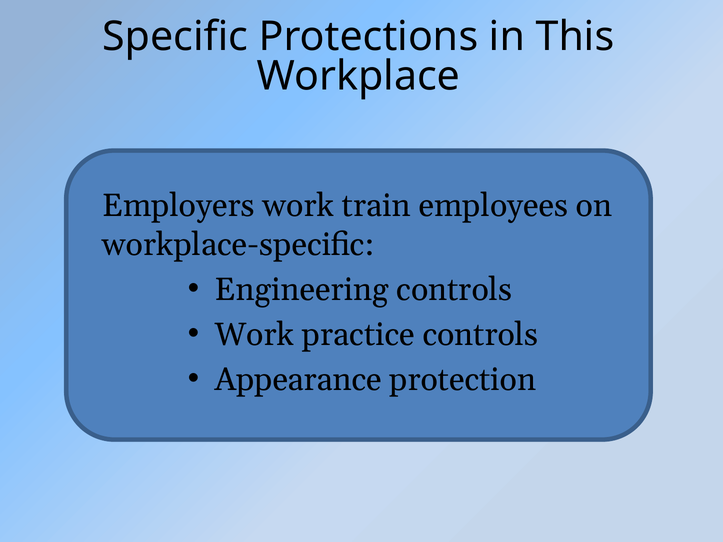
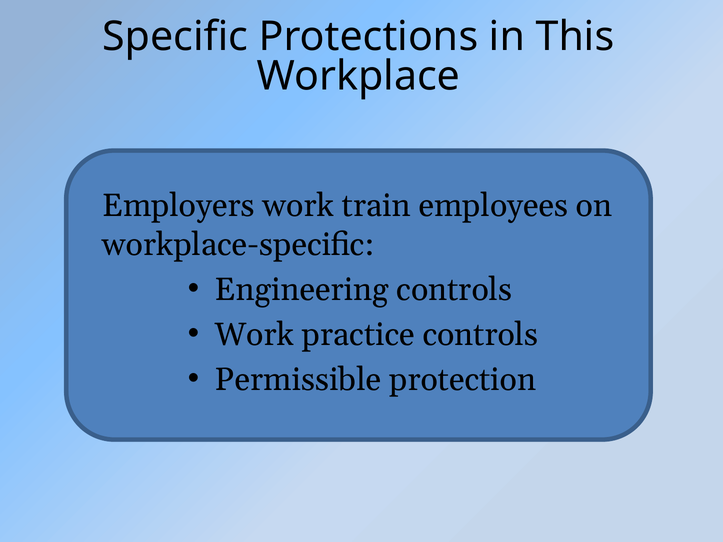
Appearance: Appearance -> Permissible
